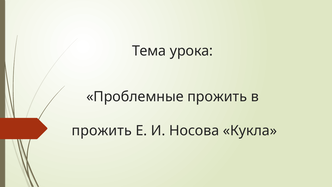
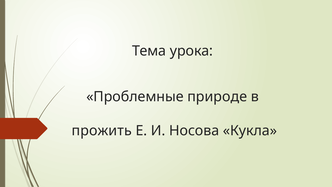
Проблемные прожить: прожить -> природе
